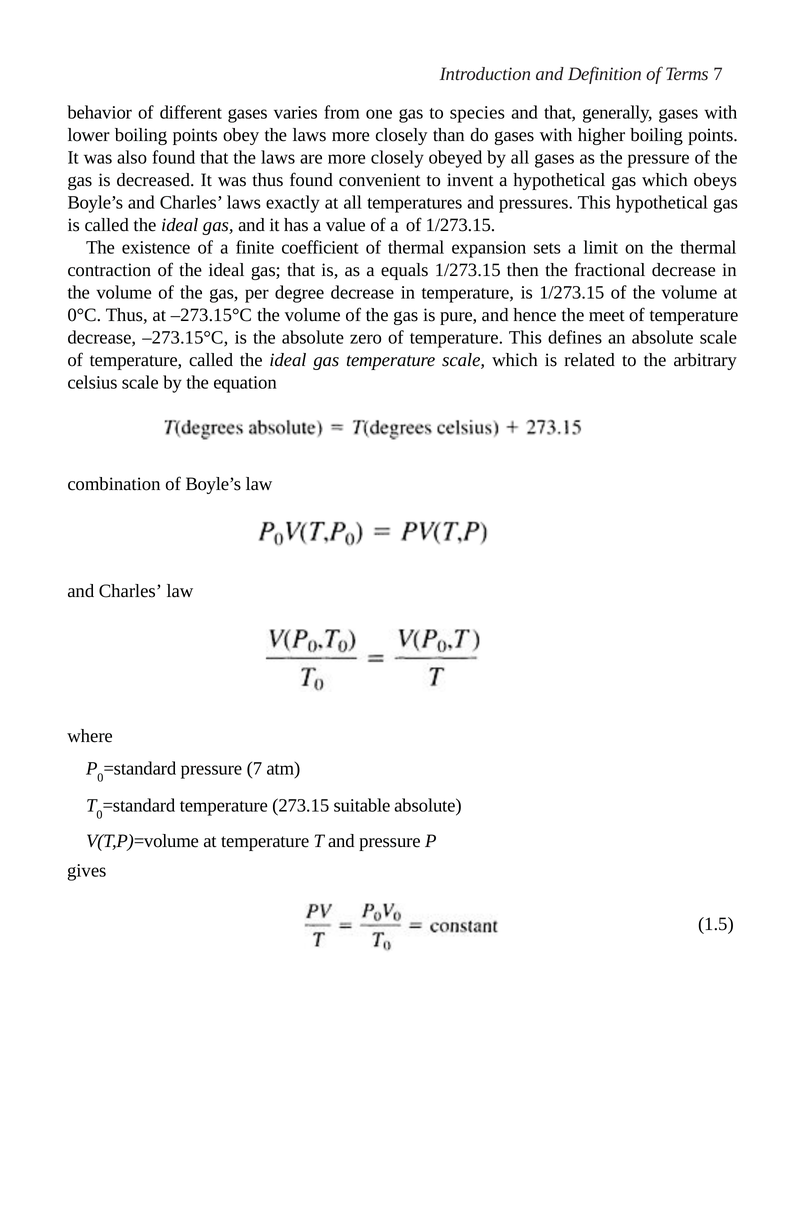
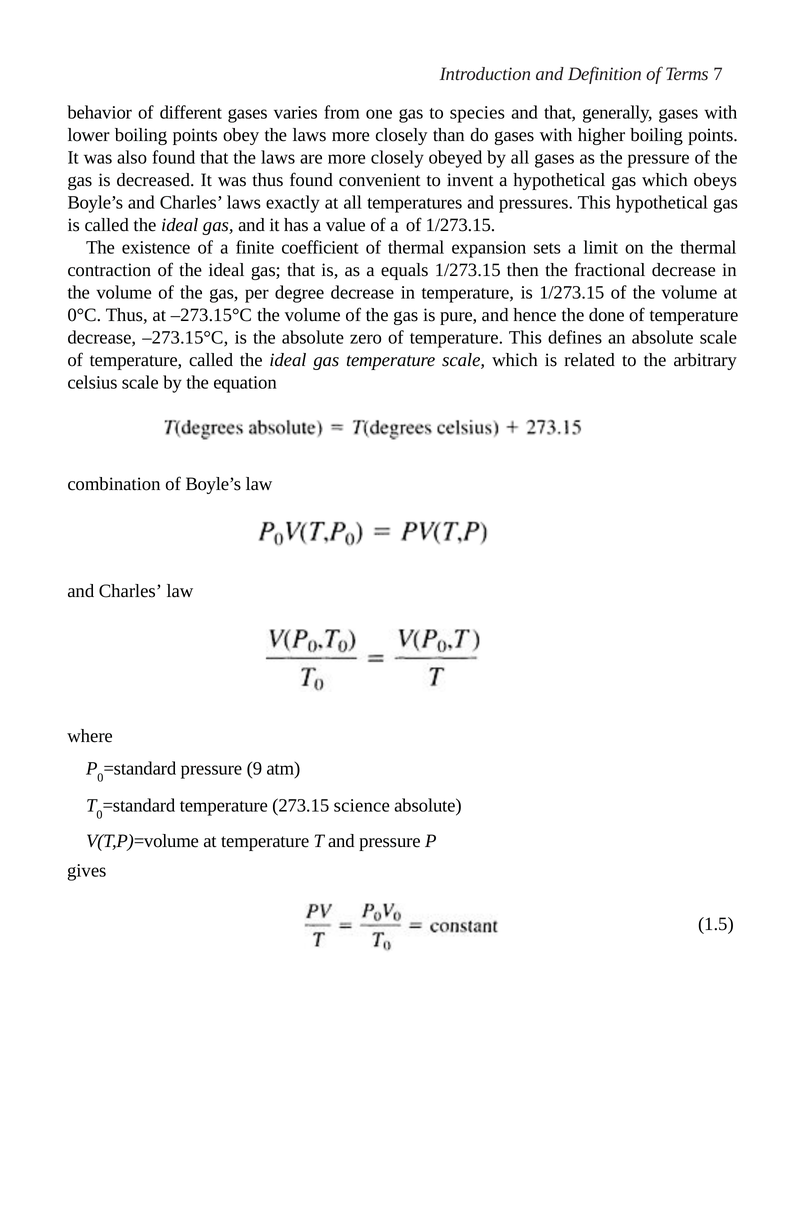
meet: meet -> done
pressure 7: 7 -> 9
suitable: suitable -> science
